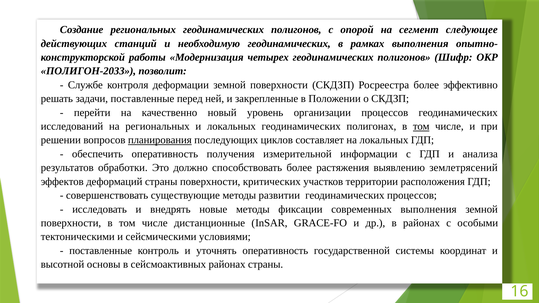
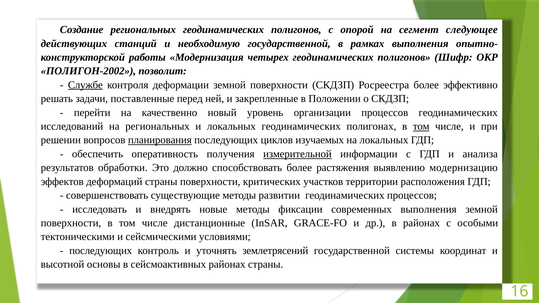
необходимую геодинамических: геодинамических -> государственной
ПОЛИГОН-2033: ПОЛИГОН-2033 -> ПОЛИГОН-2002
Службе underline: none -> present
составляет: составляет -> изучаемых
измерительной underline: none -> present
землетрясений: землетрясений -> модернизацию
поставленные at (101, 251): поставленные -> последующих
уточнять оперативность: оперативность -> землетрясений
